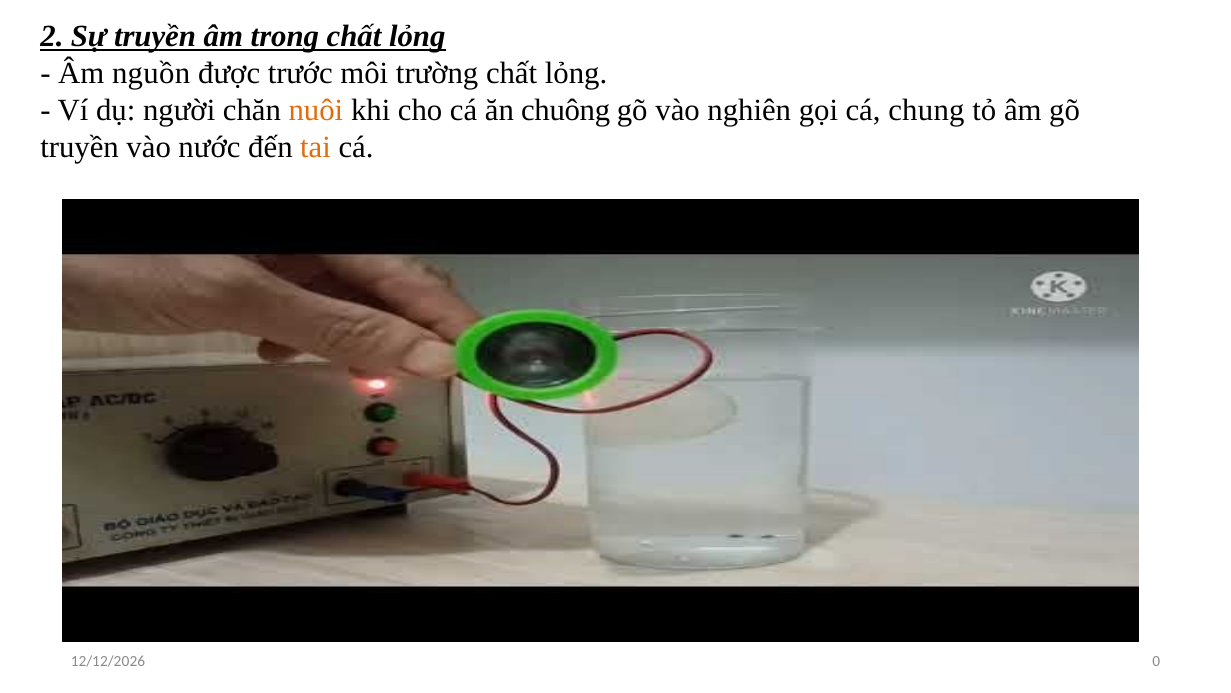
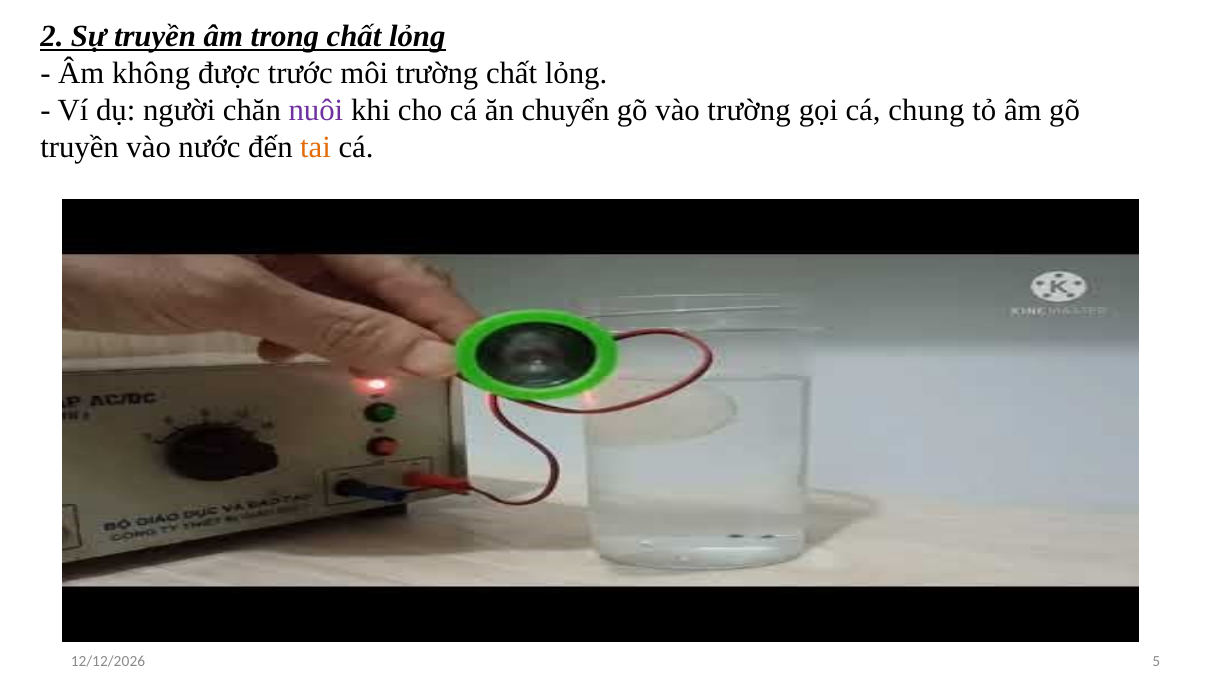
nguồn: nguồn -> không
nuôi colour: orange -> purple
chuông: chuông -> chuyển
vào nghiên: nghiên -> trường
0: 0 -> 5
